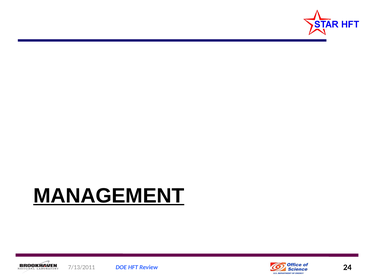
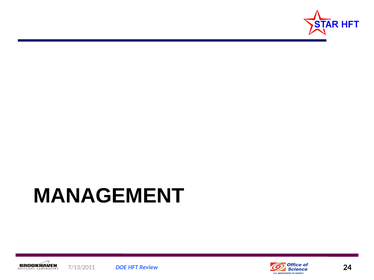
MANAGEMENT underline: present -> none
